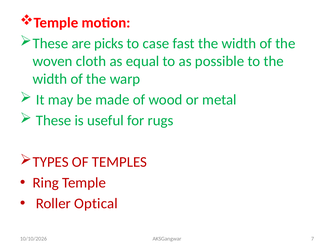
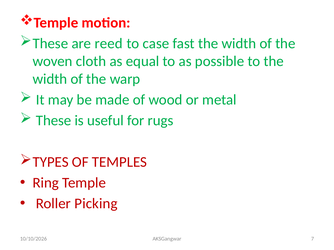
picks: picks -> reed
Optical: Optical -> Picking
